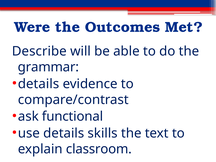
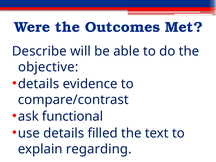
grammar: grammar -> objective
skills: skills -> filled
classroom: classroom -> regarding
